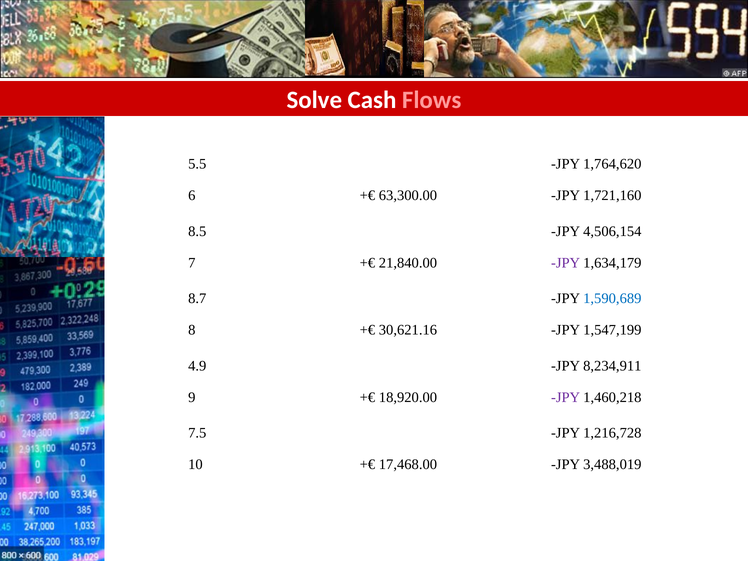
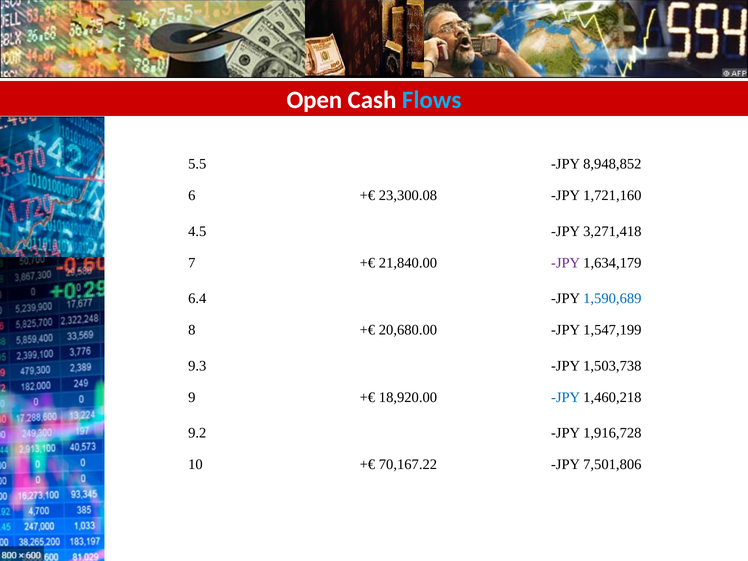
Solve: Solve -> Open
Flows colour: pink -> light blue
1,764,620: 1,764,620 -> 8,948,852
63,300.00: 63,300.00 -> 23,300.08
8.5: 8.5 -> 4.5
4,506,154: 4,506,154 -> 3,271,418
8.7: 8.7 -> 6.4
30,621.16: 30,621.16 -> 20,680.00
4.9: 4.9 -> 9.3
8,234,911: 8,234,911 -> 1,503,738
JPY at (566, 397) colour: purple -> blue
7.5: 7.5 -> 9.2
1,216,728: 1,216,728 -> 1,916,728
17,468.00: 17,468.00 -> 70,167.22
3,488,019: 3,488,019 -> 7,501,806
